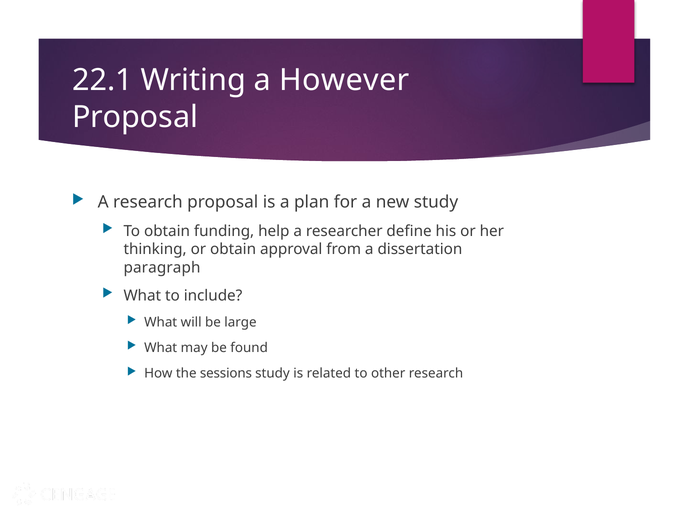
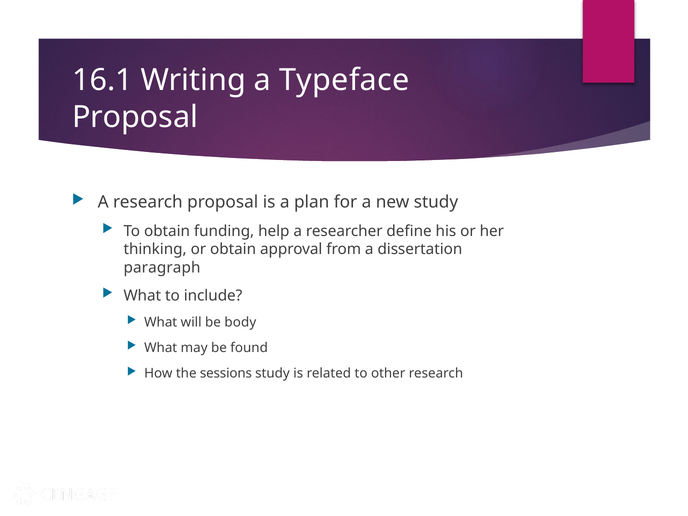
22.1: 22.1 -> 16.1
However: However -> Typeface
large: large -> body
